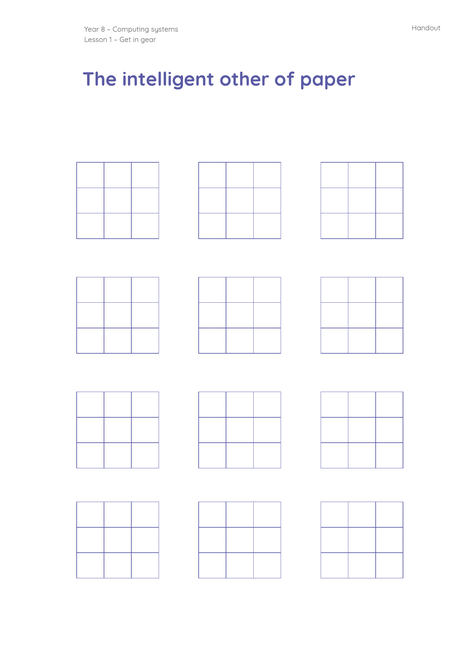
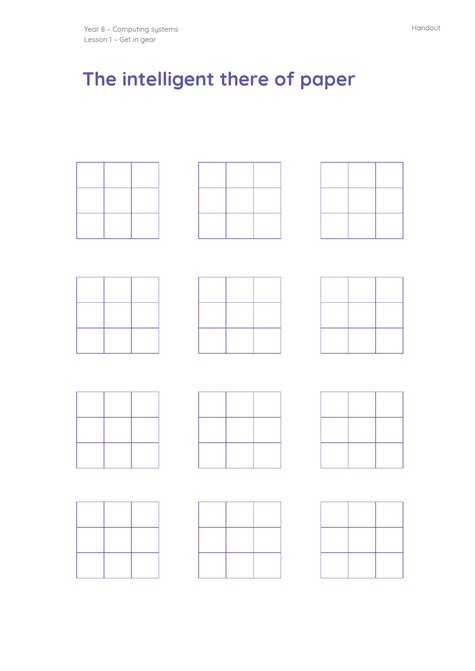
other: other -> there
